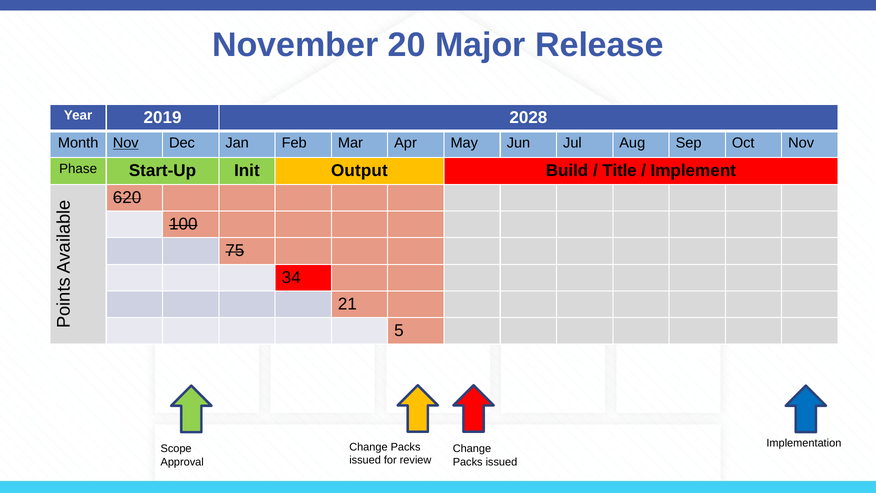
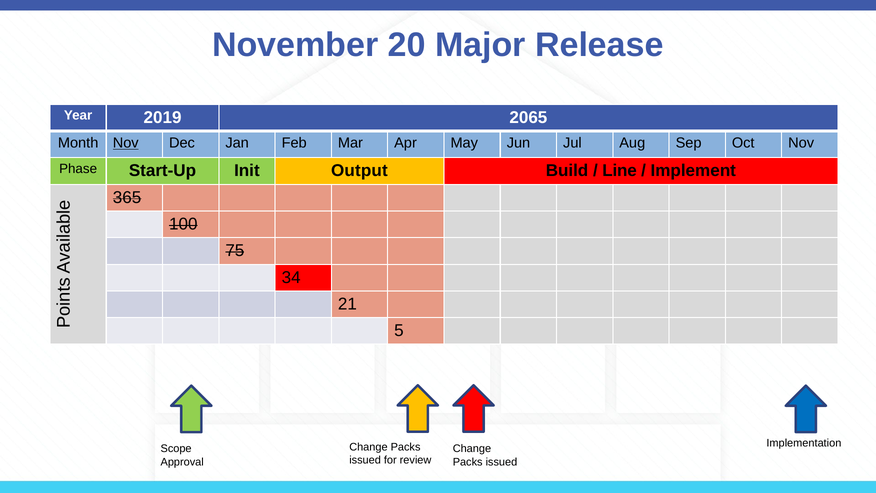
2028: 2028 -> 2065
Title: Title -> Line
620: 620 -> 365
